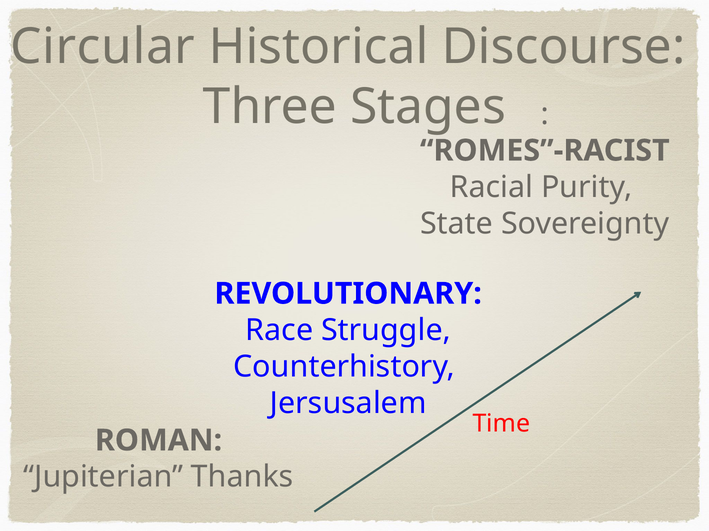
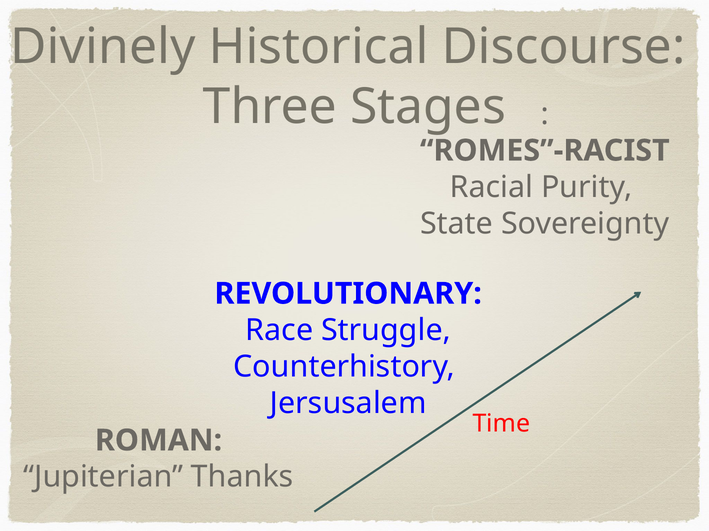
Circular: Circular -> Divinely
